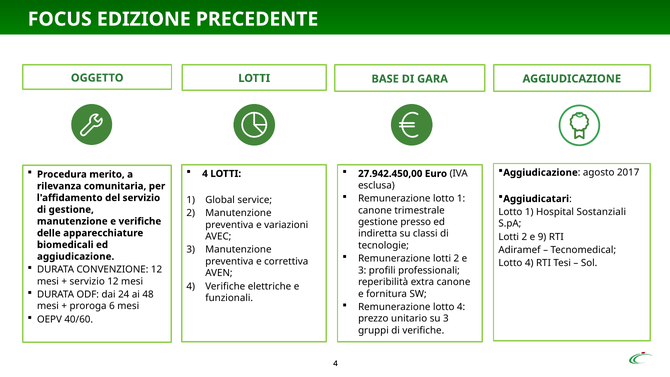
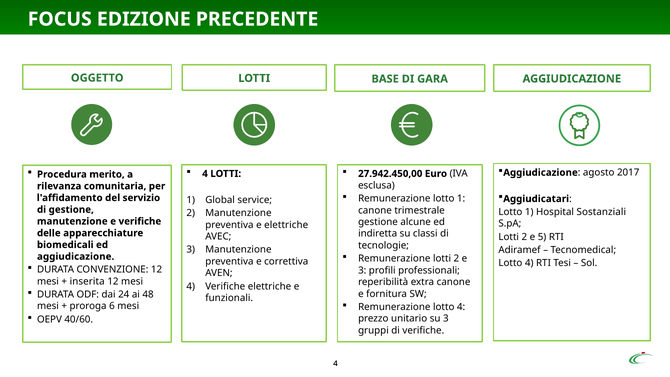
presso: presso -> alcune
e variazioni: variazioni -> elettriche
9: 9 -> 5
servizio at (87, 281): servizio -> inserita
